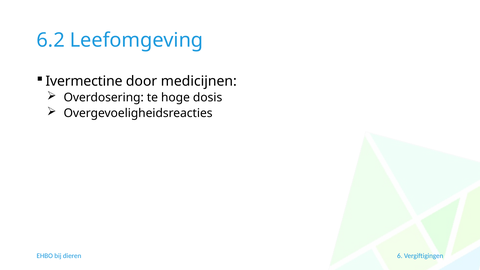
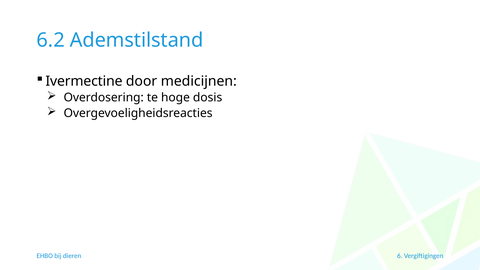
Leefomgeving: Leefomgeving -> Ademstilstand
